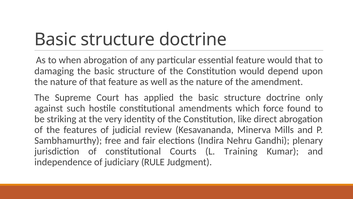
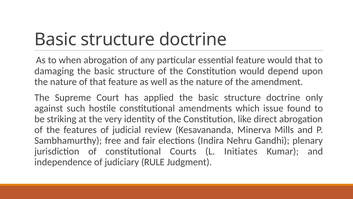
force: force -> issue
Training: Training -> Initiates
